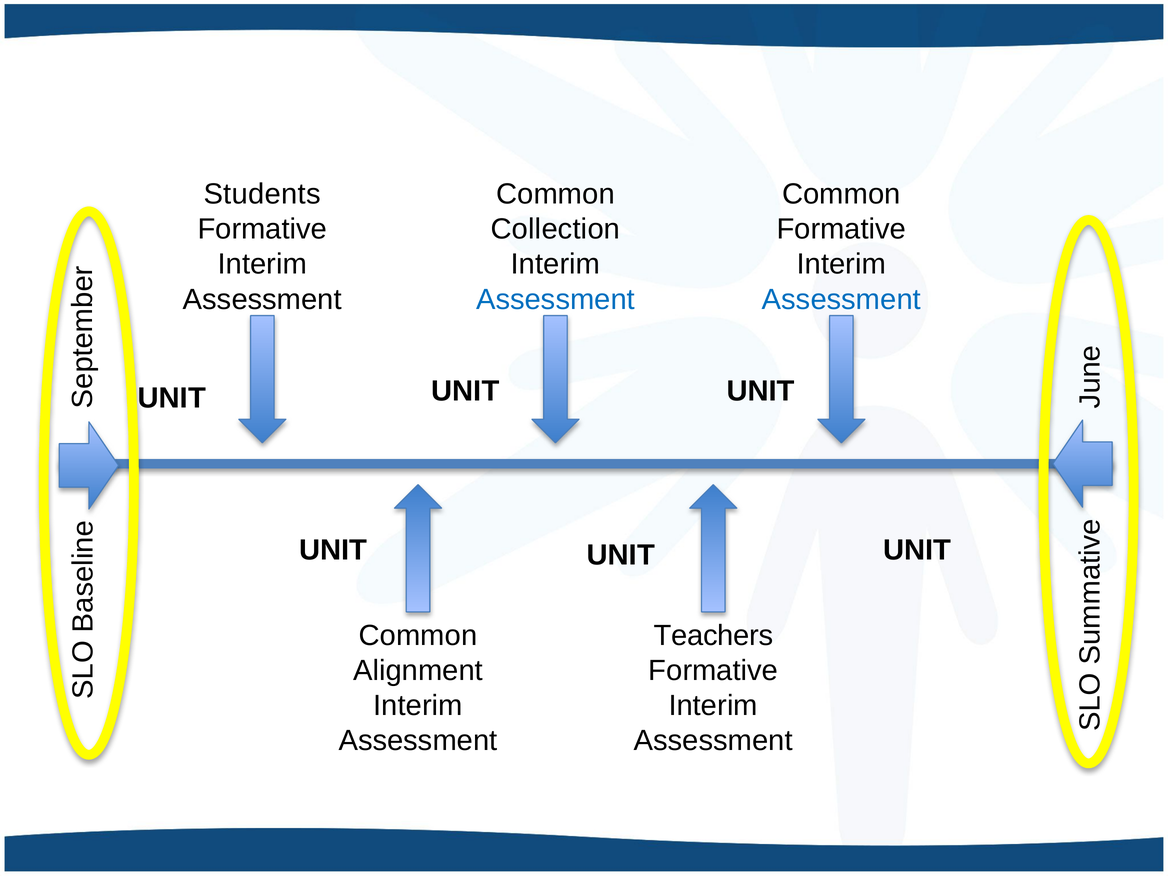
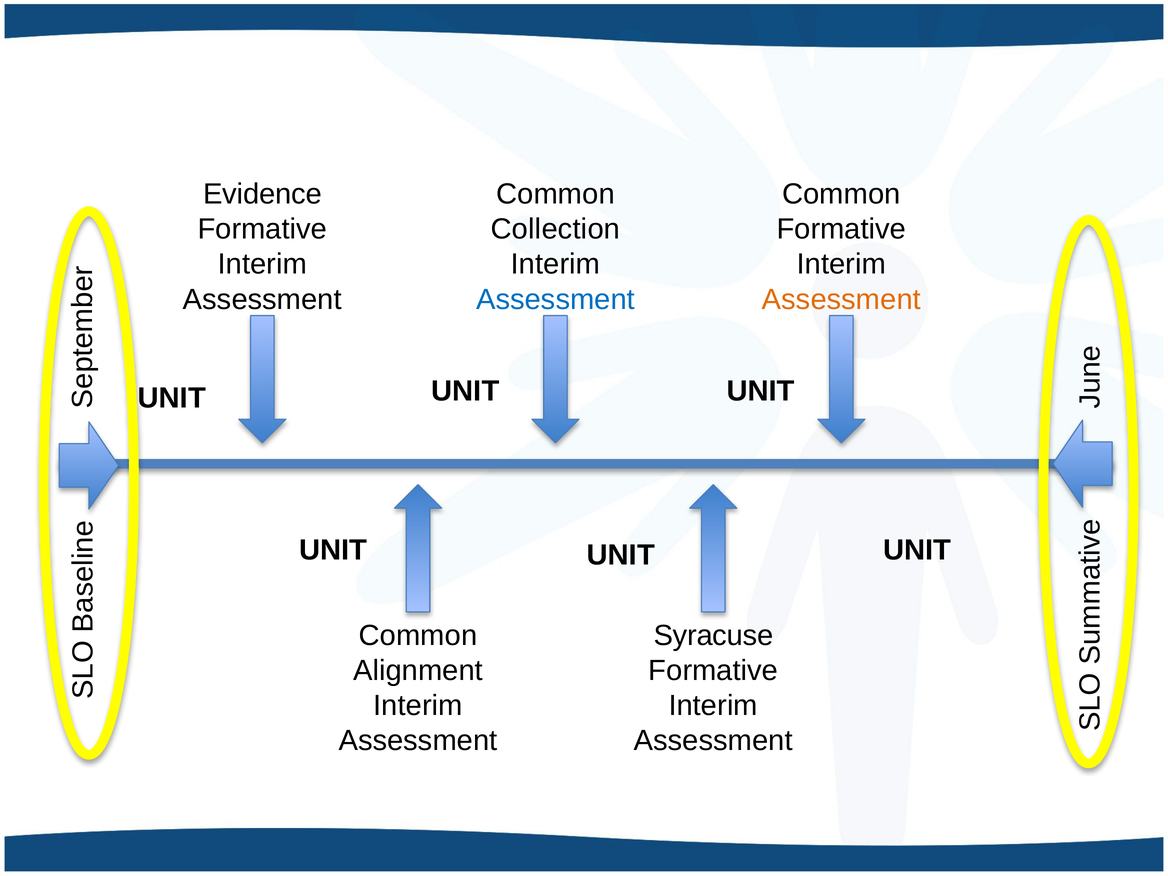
Students: Students -> Evidence
Assessment at (841, 299) colour: blue -> orange
Teachers: Teachers -> Syracuse
